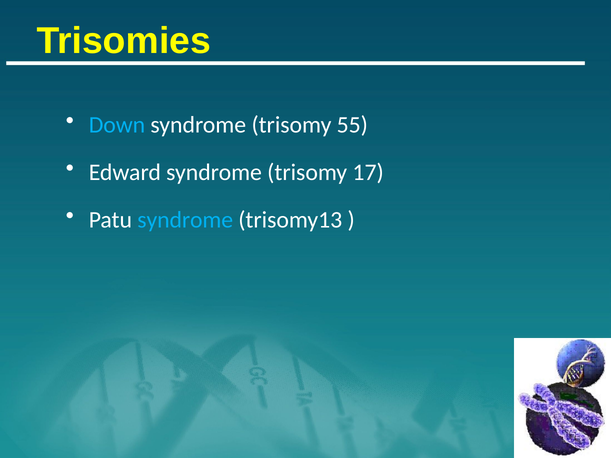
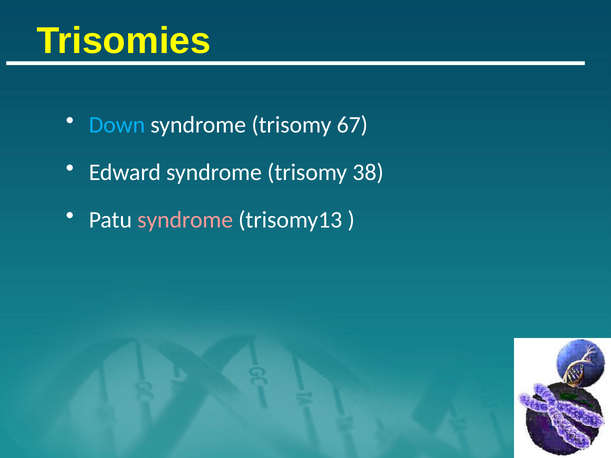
55: 55 -> 67
17: 17 -> 38
syndrome at (185, 220) colour: light blue -> pink
